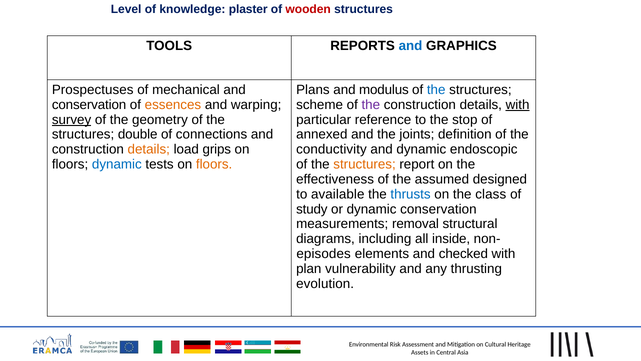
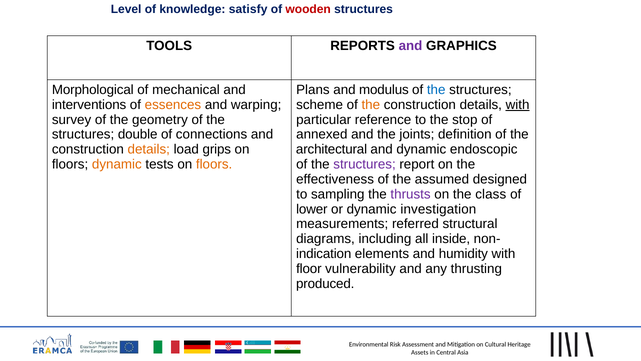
plaster: plaster -> satisfy
and at (411, 46) colour: blue -> purple
Prospectuses: Prospectuses -> Morphological
conservation at (89, 105): conservation -> interventions
the at (371, 105) colour: purple -> orange
survey underline: present -> none
conductivity: conductivity -> architectural
dynamic at (117, 164) colour: blue -> orange
structures at (365, 164) colour: orange -> purple
available: available -> sampling
thrusts colour: blue -> purple
study: study -> lower
dynamic conservation: conservation -> investigation
removal: removal -> referred
episodes: episodes -> indication
checked: checked -> humidity
plan: plan -> floor
evolution: evolution -> produced
